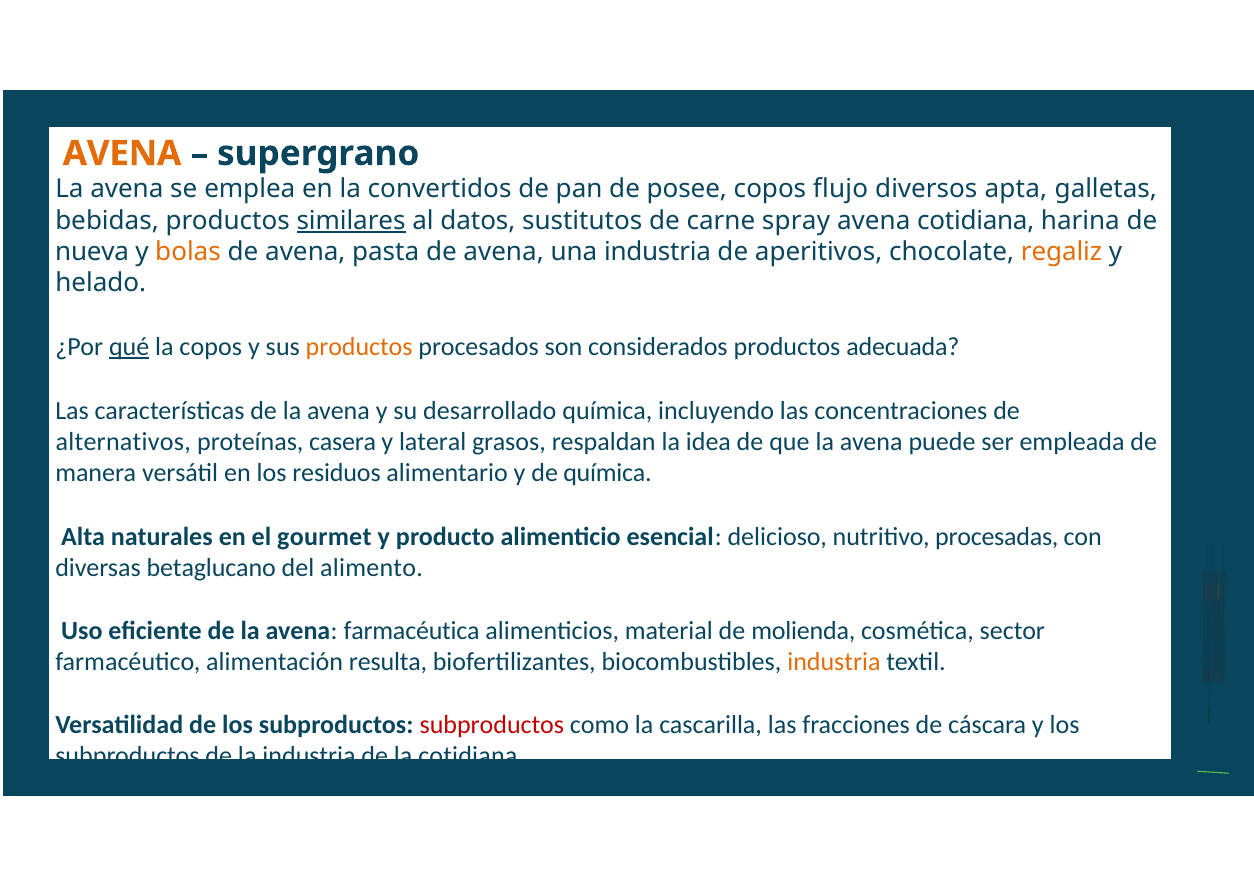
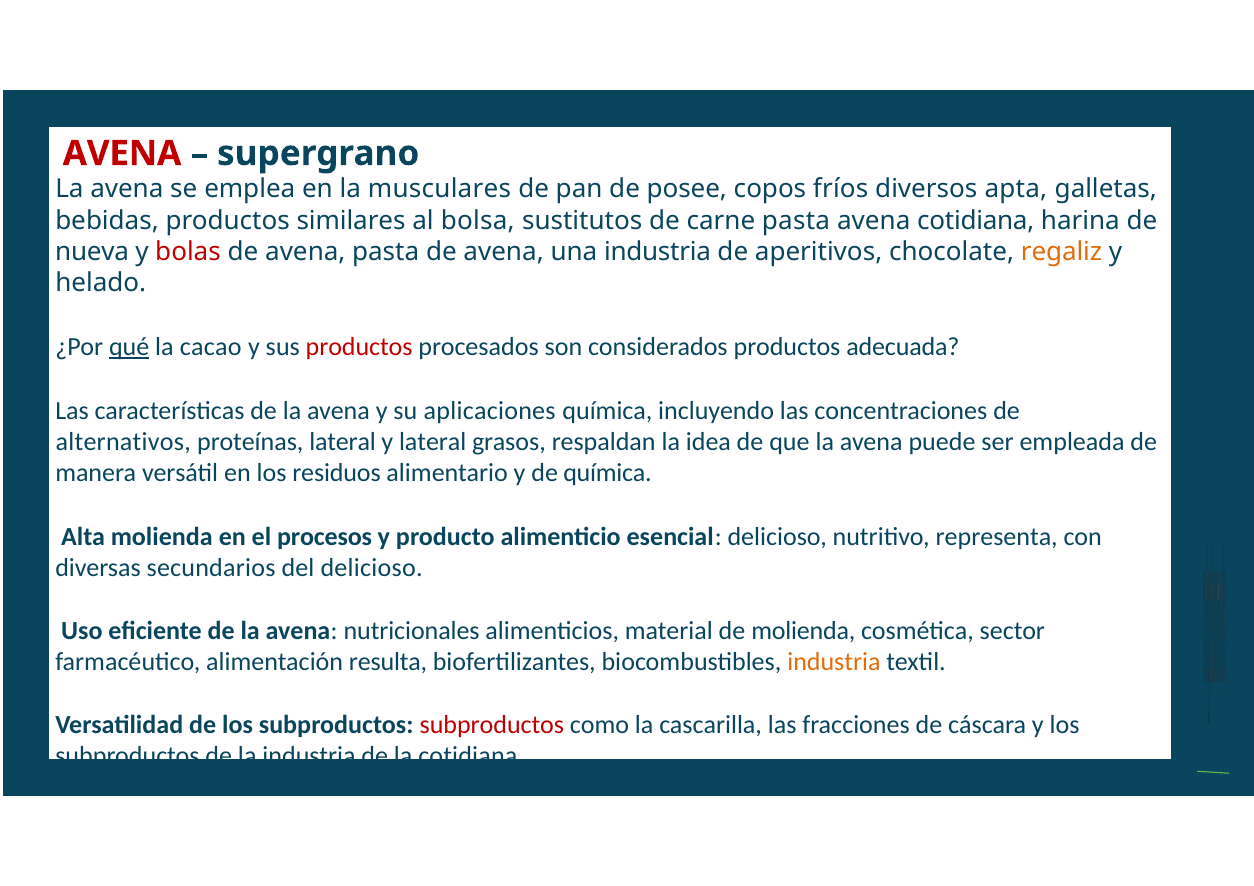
AVENA at (122, 153) colour: orange -> red
convertidos: convertidos -> musculares
flujo: flujo -> fríos
similares underline: present -> none
datos: datos -> bolsa
carne spray: spray -> pasta
bolas colour: orange -> red
la copos: copos -> cacao
productos at (359, 347) colour: orange -> red
desarrollado: desarrollado -> aplicaciones
proteínas casera: casera -> lateral
Alta naturales: naturales -> molienda
gourmet: gourmet -> procesos
procesadas: procesadas -> representa
betaglucano: betaglucano -> secundarios
del alimento: alimento -> delicioso
farmacéutica: farmacéutica -> nutricionales
